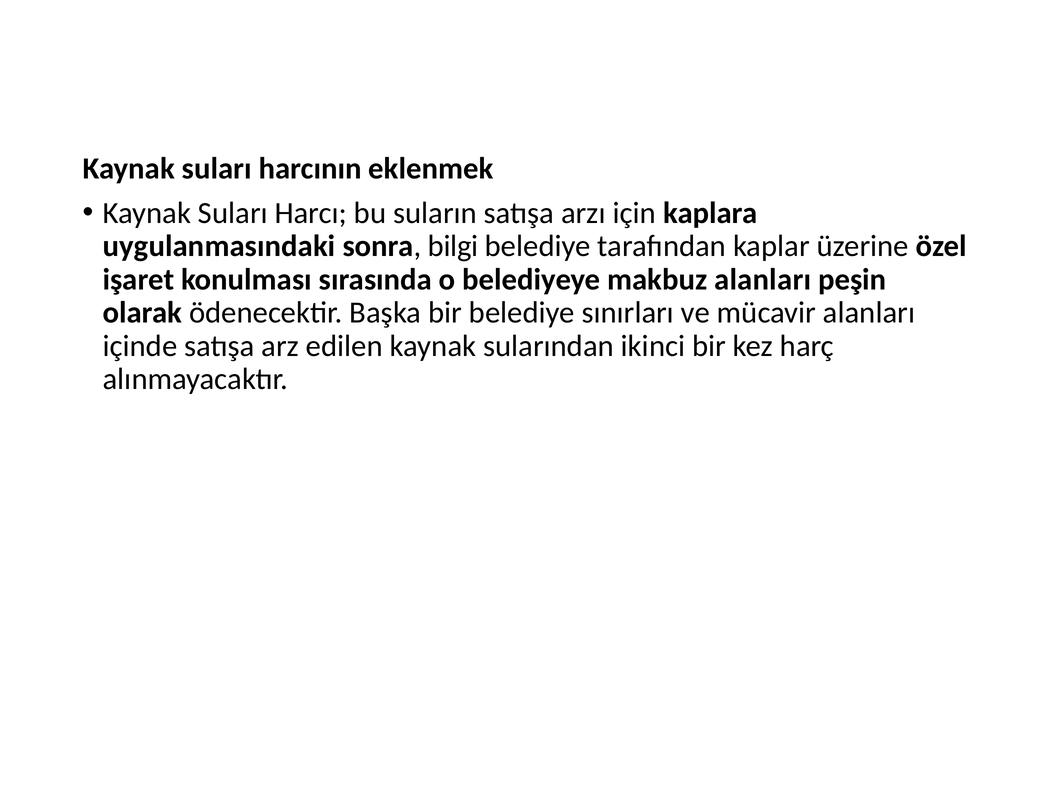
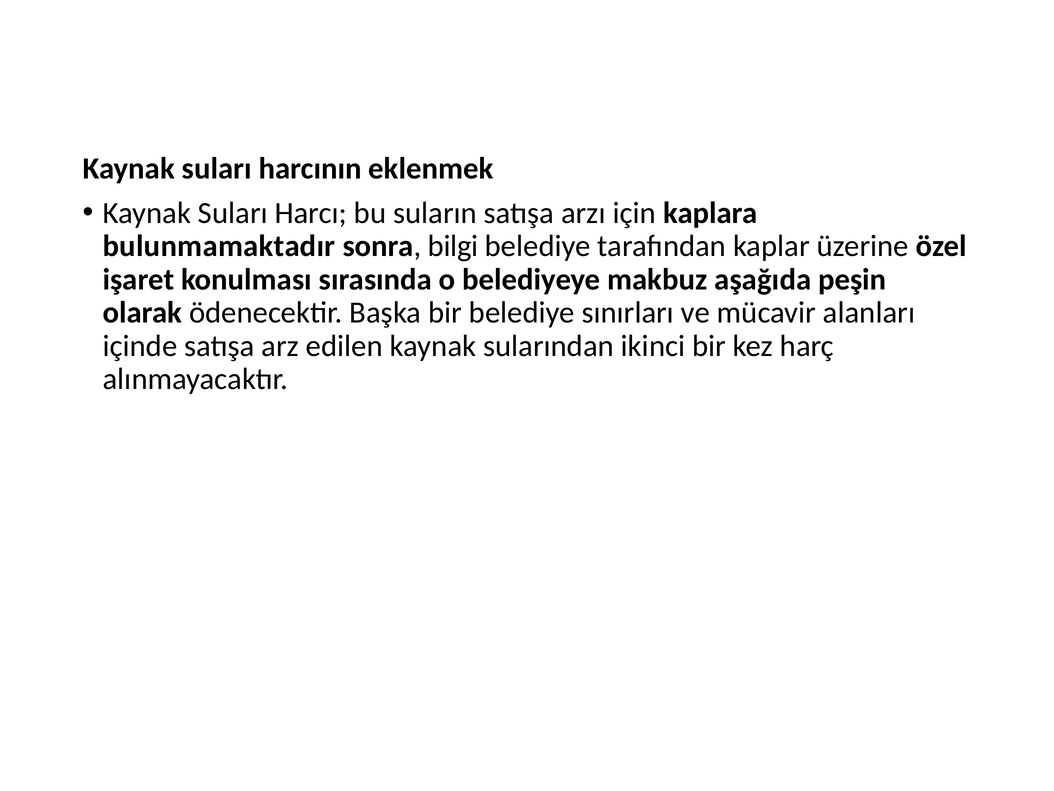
uygulanmasındaki: uygulanmasındaki -> bulunmamaktadır
makbuz alanları: alanları -> aşağıda
